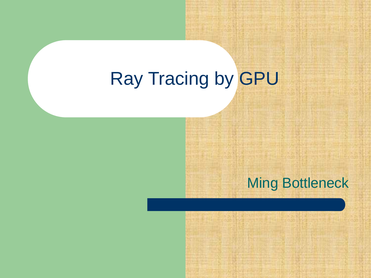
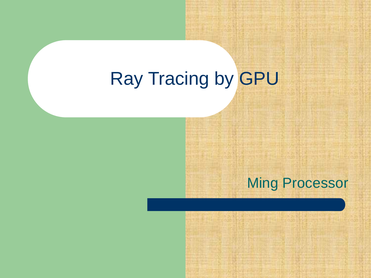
Bottleneck: Bottleneck -> Processor
